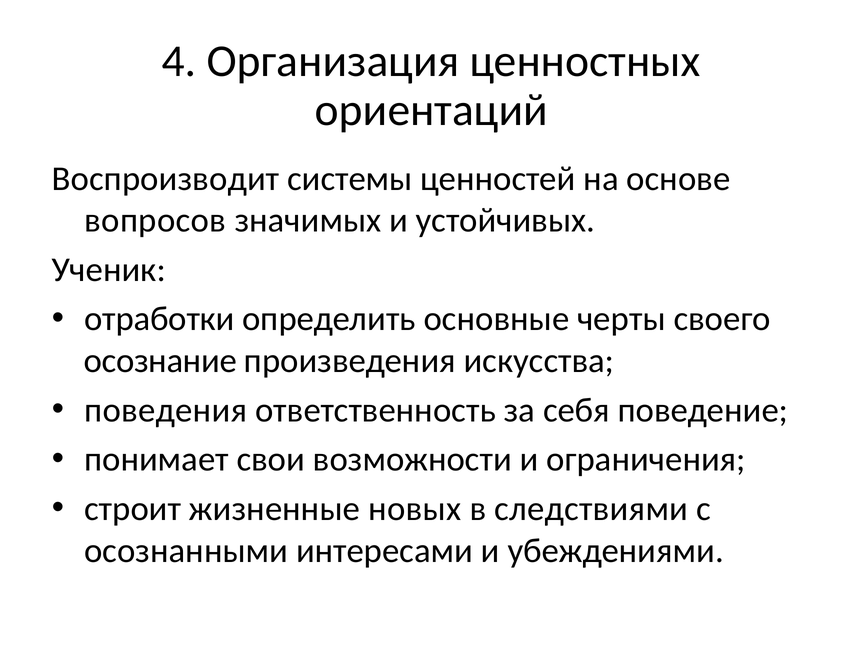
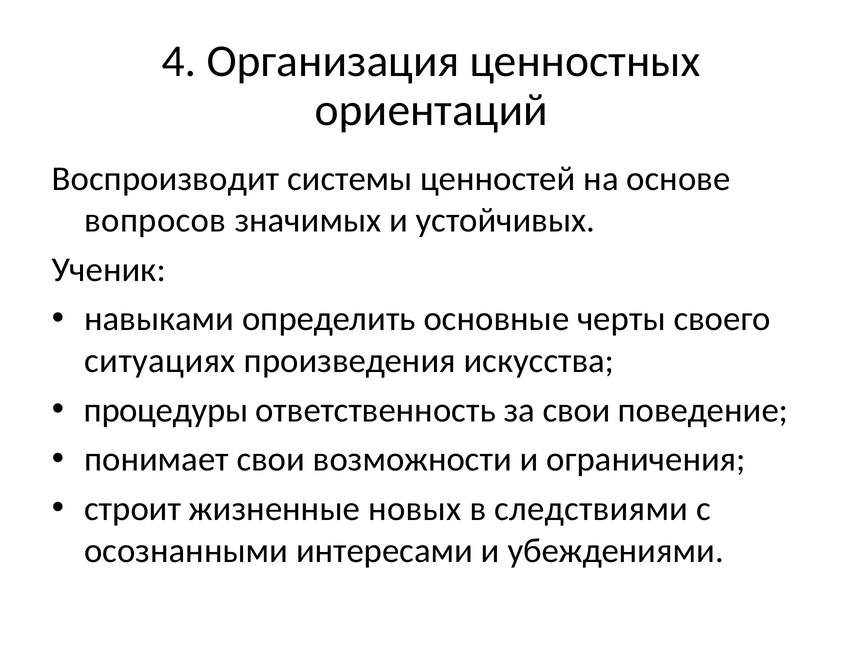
отработки: отработки -> навыками
осознание: осознание -> ситуациях
поведения: поведения -> процедуры
за себя: себя -> свои
